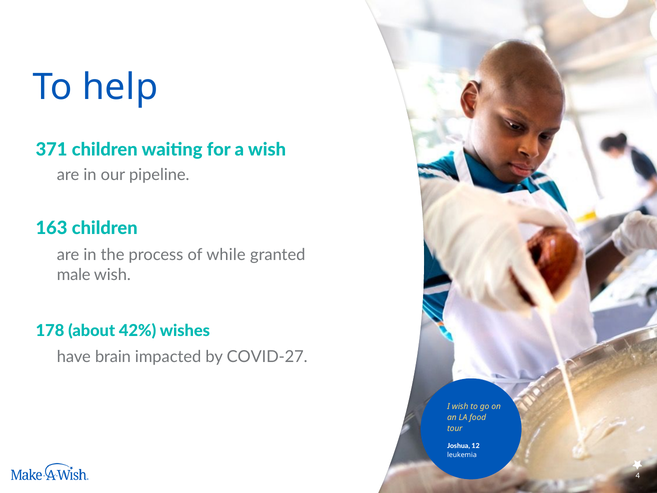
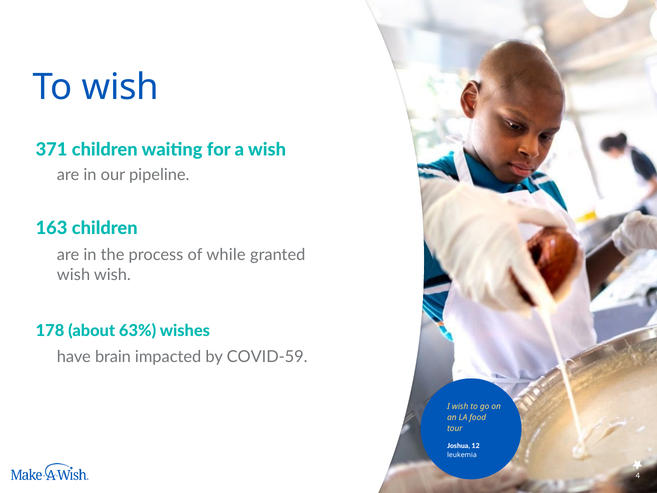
To help: help -> wish
male at (74, 275): male -> wish
42%: 42% -> 63%
COVID-27: COVID-27 -> COVID-59
